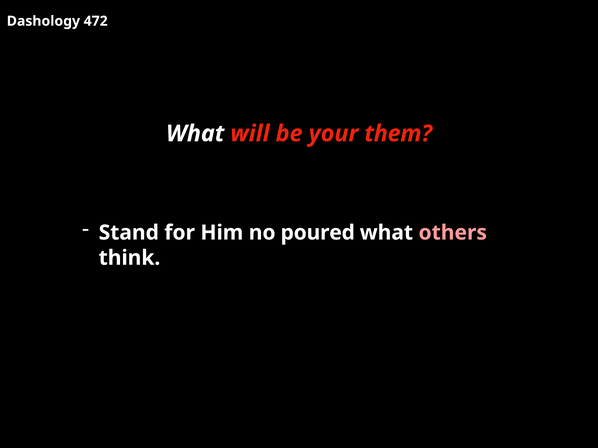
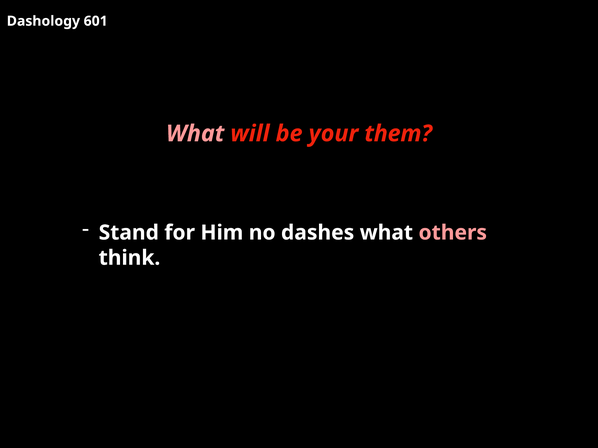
472: 472 -> 601
What at (195, 134) colour: white -> pink
poured: poured -> dashes
